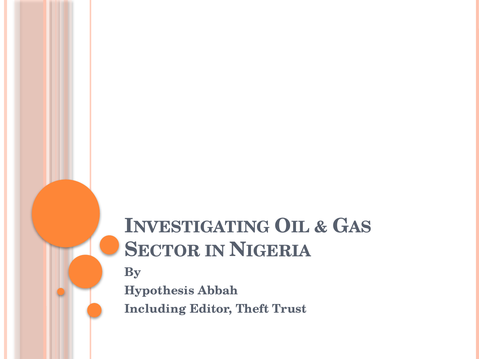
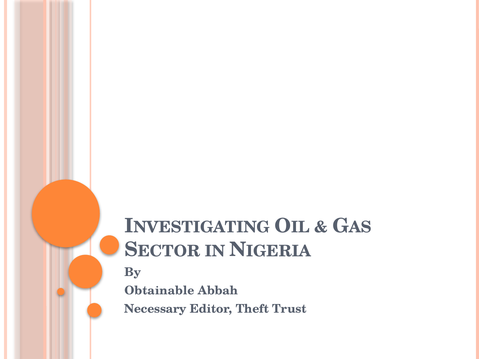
Hypothesis: Hypothesis -> Obtainable
Including: Including -> Necessary
